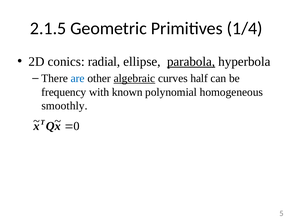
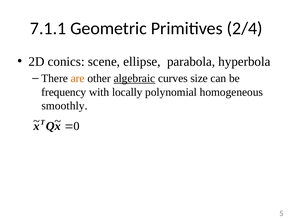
2.1.5: 2.1.5 -> 7.1.1
1/4: 1/4 -> 2/4
radial: radial -> scene
parabola underline: present -> none
are colour: blue -> orange
half: half -> size
known: known -> locally
